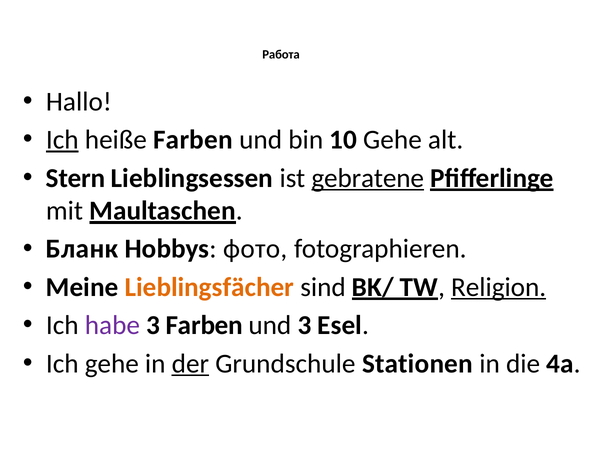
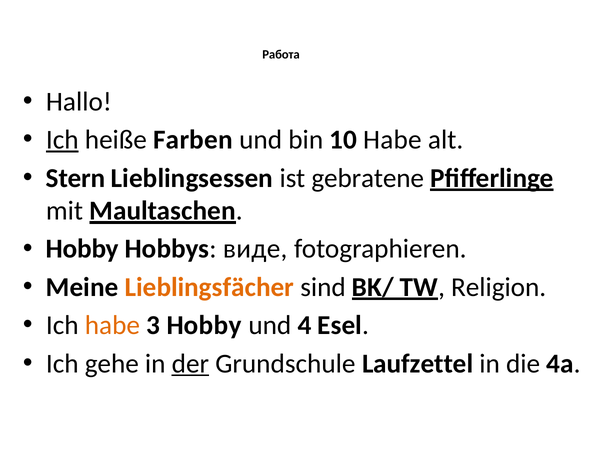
10 Gehe: Gehe -> Habe
gebratene underline: present -> none
Бланк at (82, 249): Бланк -> Hobby
фото: фото -> виде
Religion underline: present -> none
habe at (112, 325) colour: purple -> orange
3 Farben: Farben -> Hobby
und 3: 3 -> 4
Stationen: Stationen -> Laufzettel
